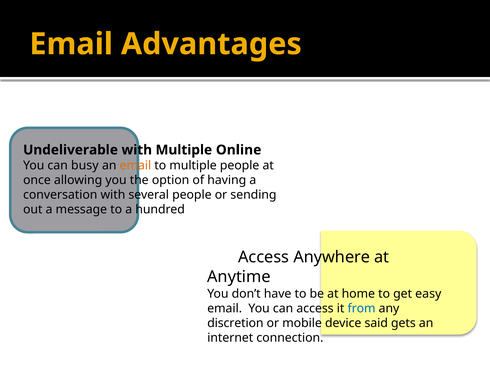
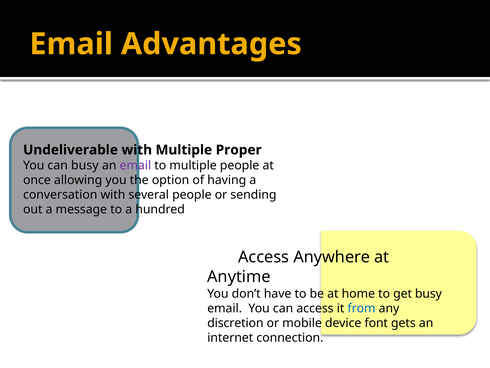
Online: Online -> Proper
email at (135, 165) colour: orange -> purple
get easy: easy -> busy
said: said -> font
